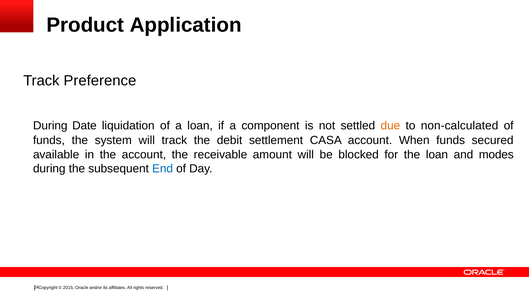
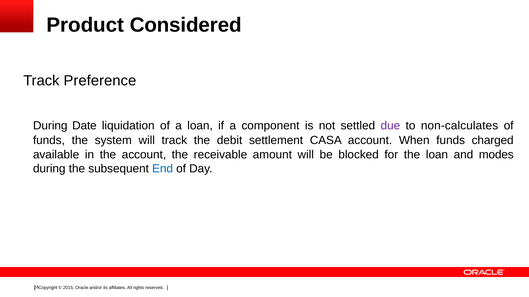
Application: Application -> Considered
due colour: orange -> purple
non-calculated: non-calculated -> non-calculates
secured: secured -> charged
